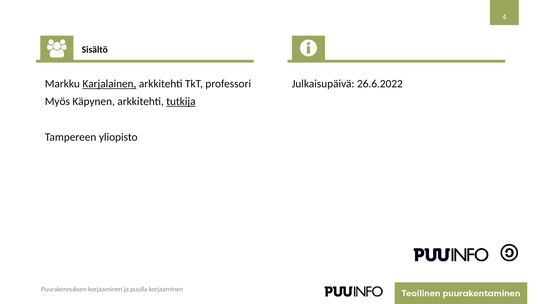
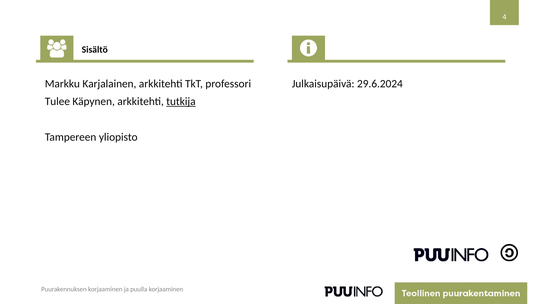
Karjalainen underline: present -> none
26.6.2022: 26.6.2022 -> 29.6.2024
Myös: Myös -> Tulee
